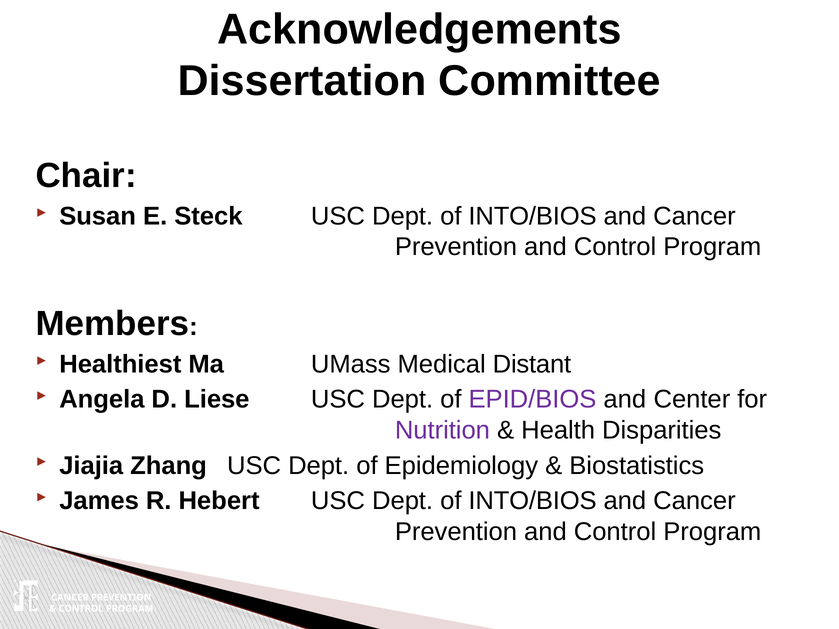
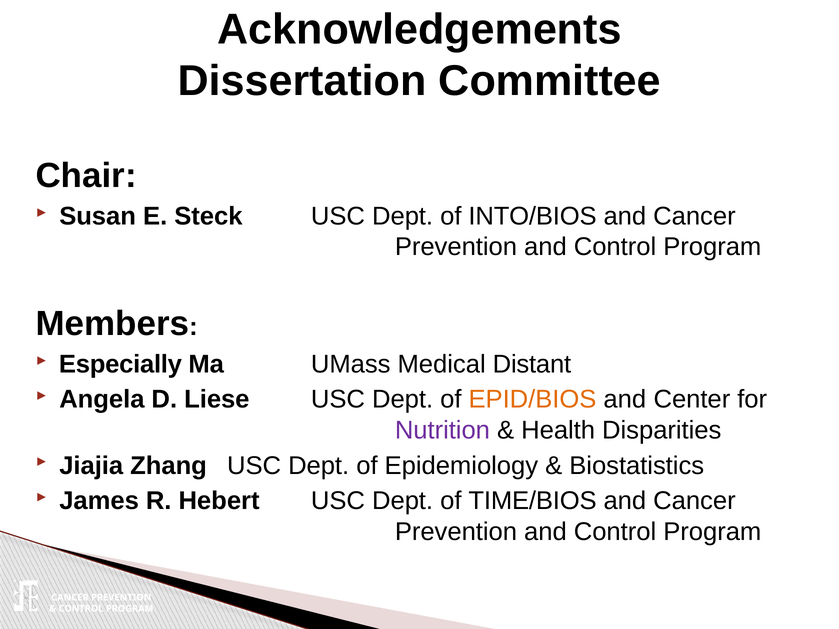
Healthiest: Healthiest -> Especially
EPID/BIOS colour: purple -> orange
INTO/BIOS at (533, 501): INTO/BIOS -> TIME/BIOS
